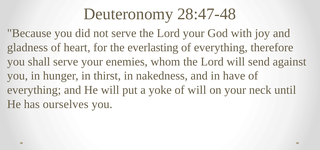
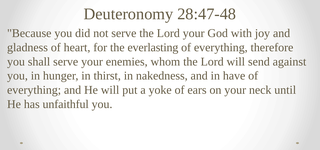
of will: will -> ears
ourselves: ourselves -> unfaithful
